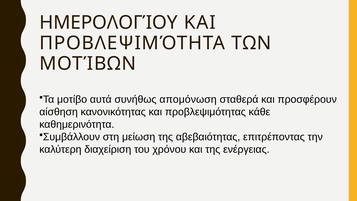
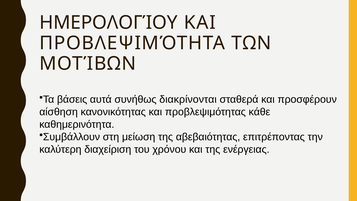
μοτίβο: μοτίβο -> βάσεις
απομόνωση: απομόνωση -> διακρίνονται
